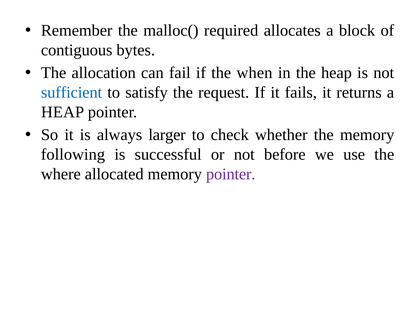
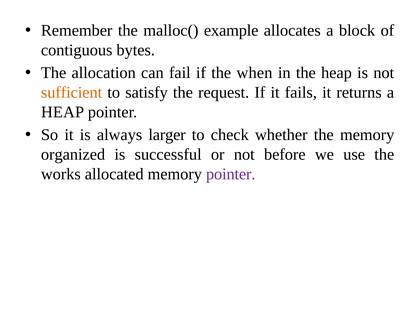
required: required -> example
sufficient colour: blue -> orange
following: following -> organized
where: where -> works
